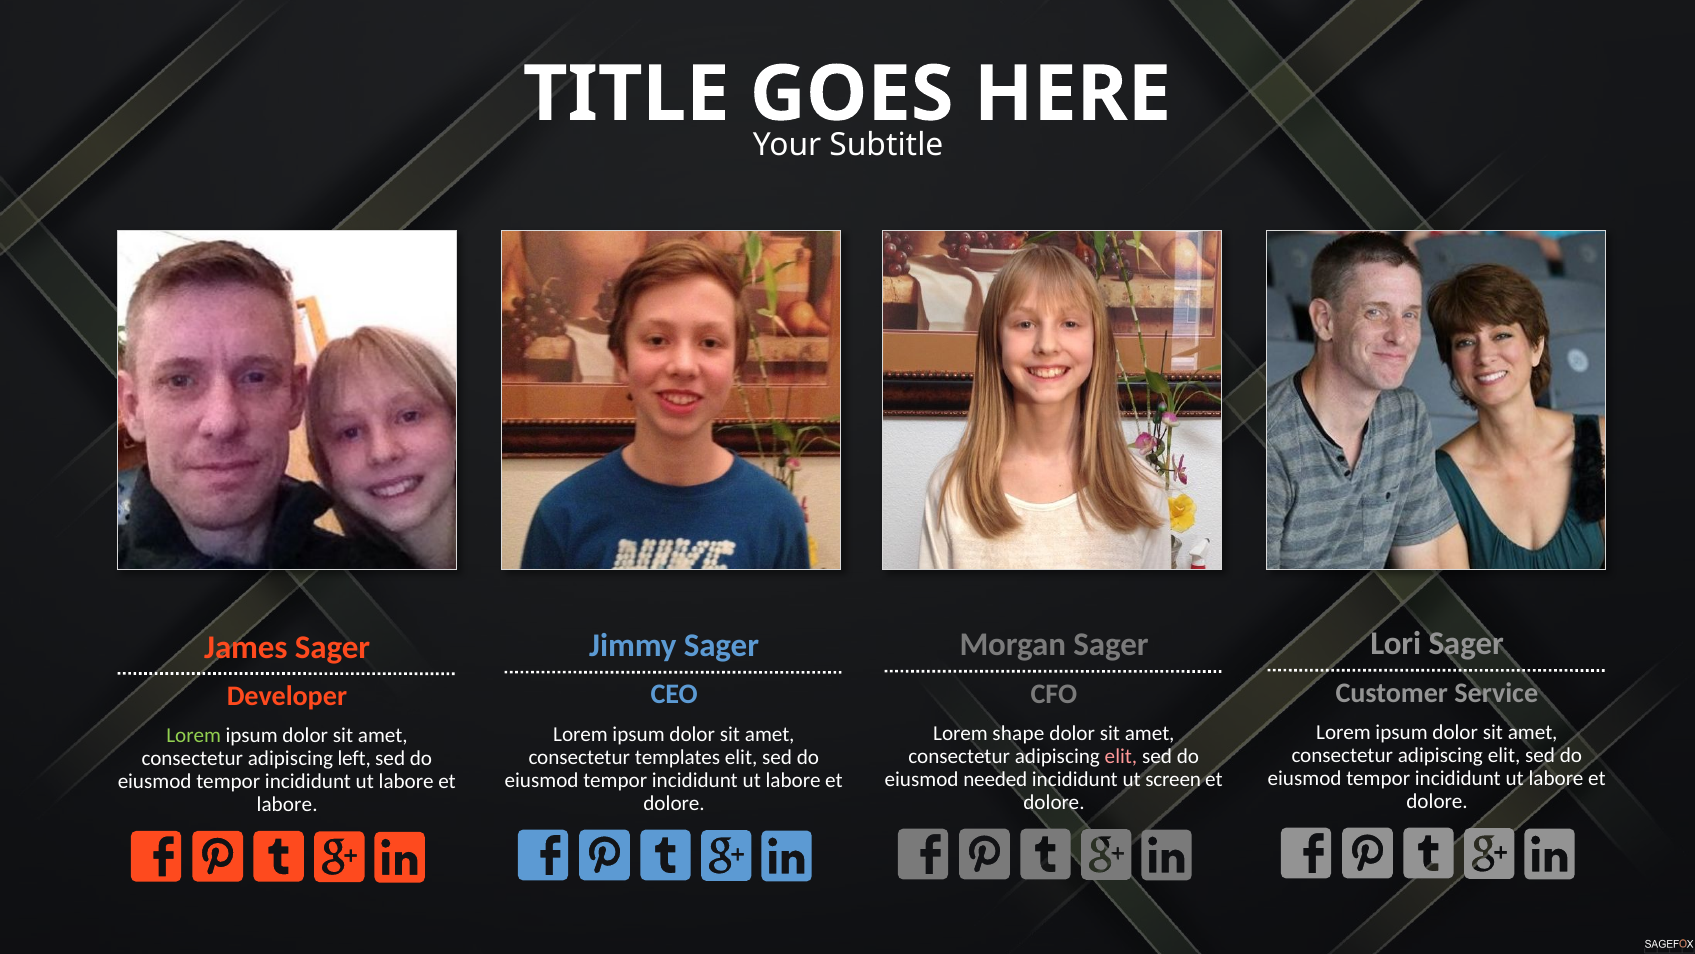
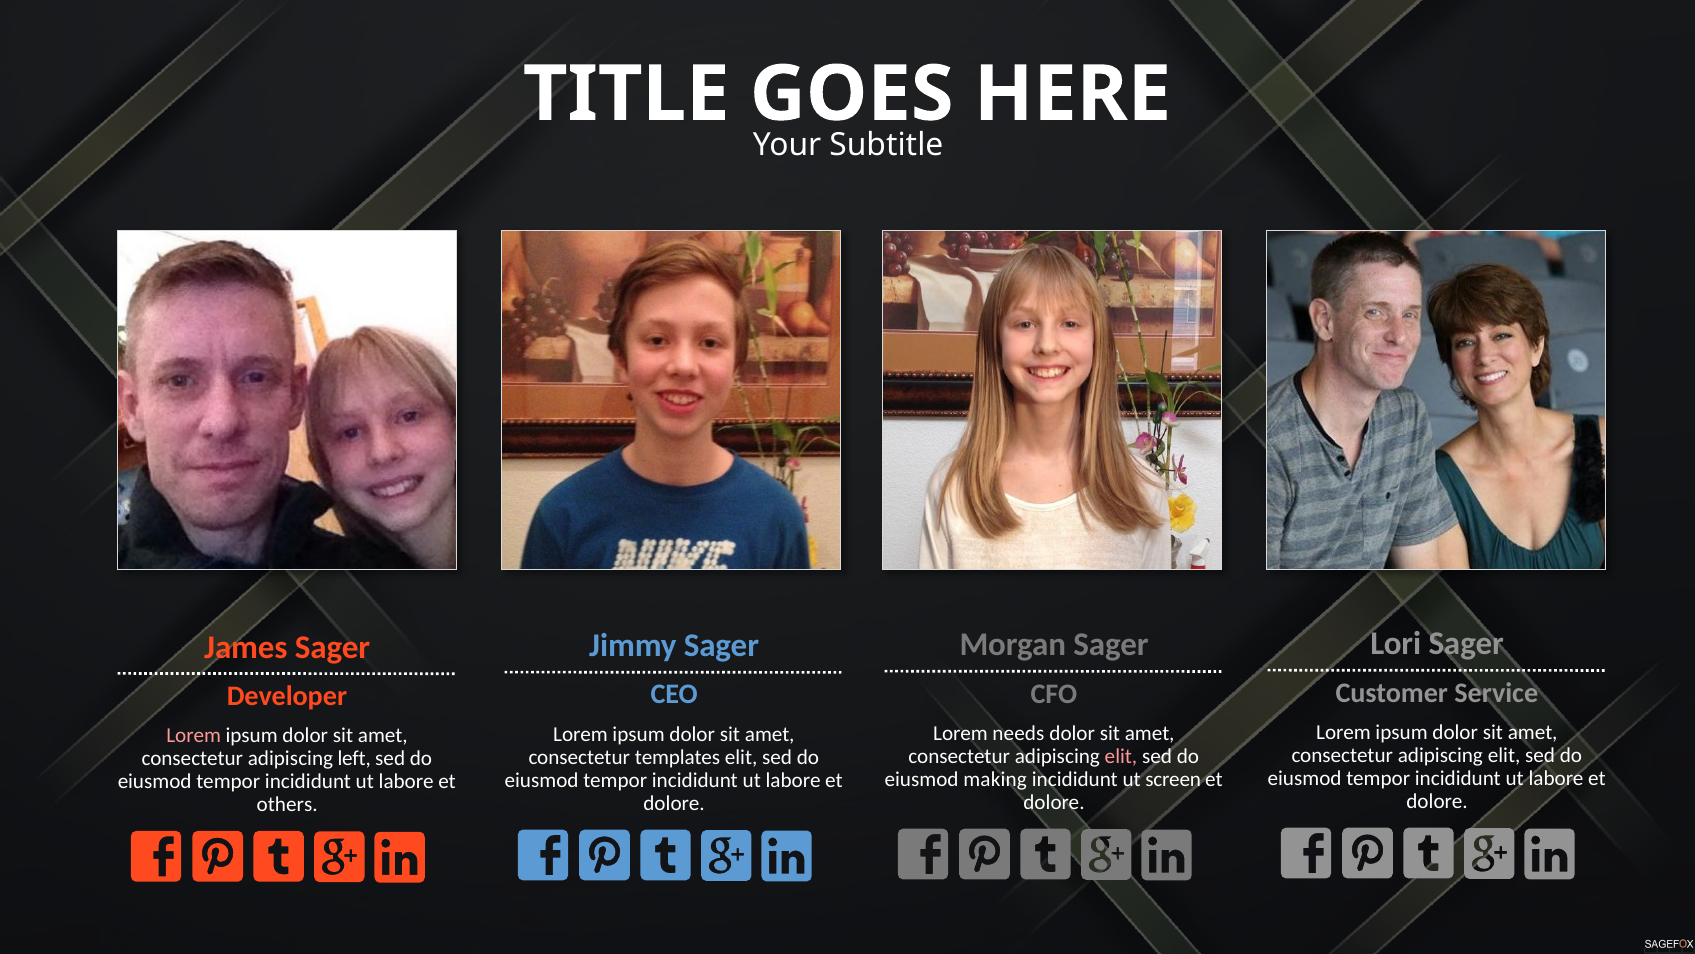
shape: shape -> needs
Lorem at (194, 735) colour: light green -> pink
needed: needed -> making
labore at (287, 804): labore -> others
